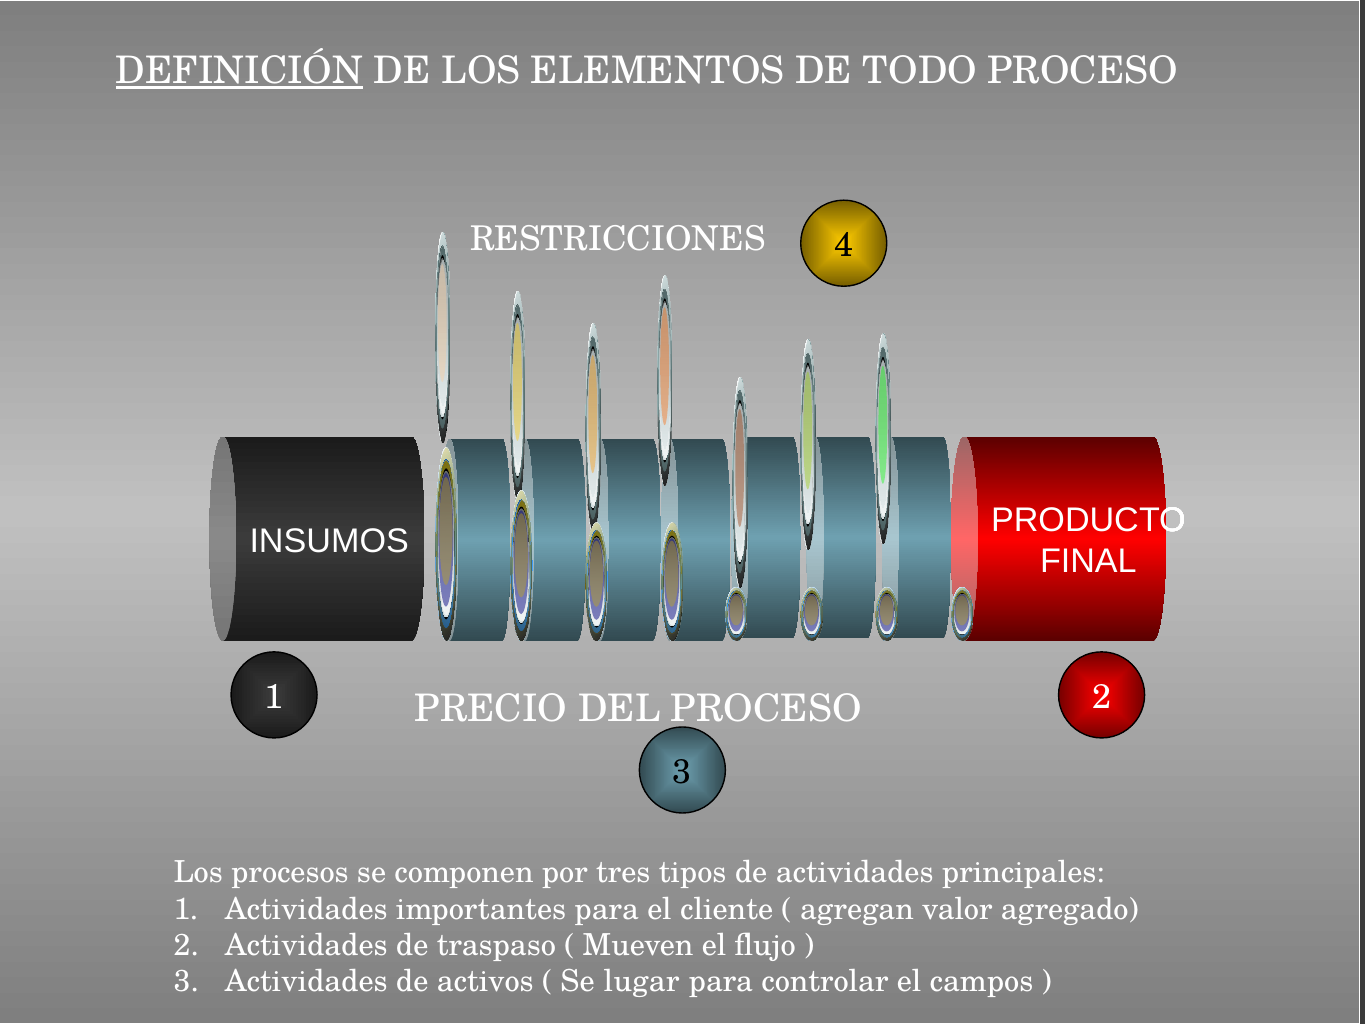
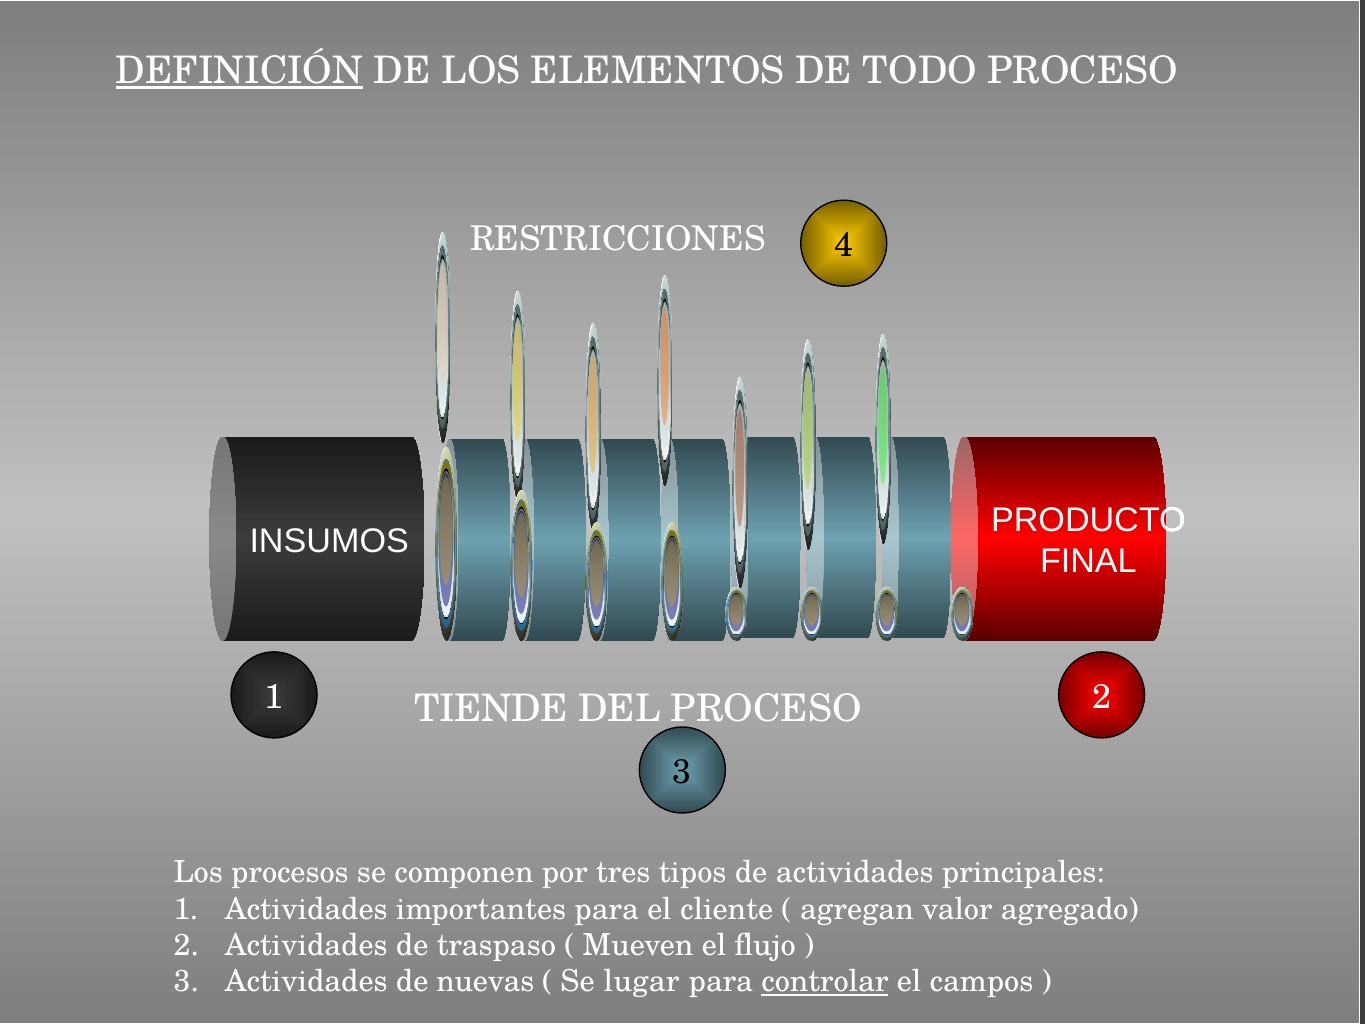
PRECIO: PRECIO -> TIENDE
activos: activos -> nuevas
controlar underline: none -> present
